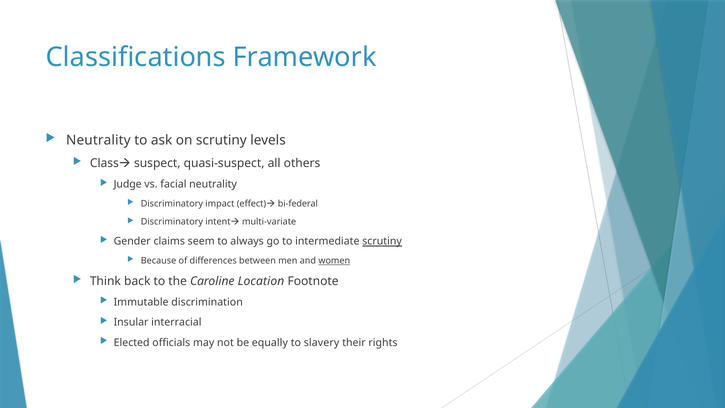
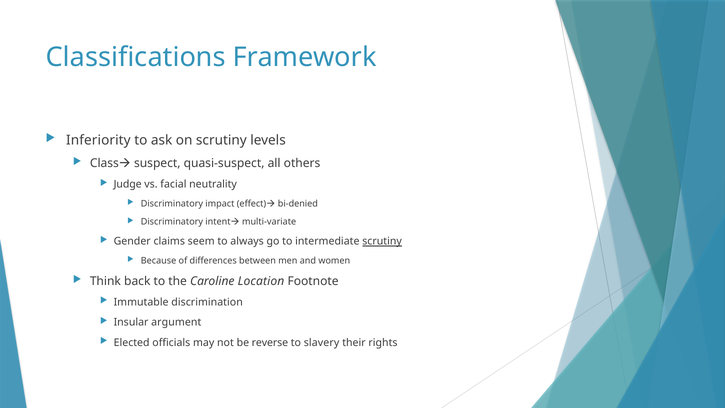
Neutrality at (98, 140): Neutrality -> Inferiority
bi-federal: bi-federal -> bi-denied
women underline: present -> none
interracial: interracial -> argument
equally: equally -> reverse
